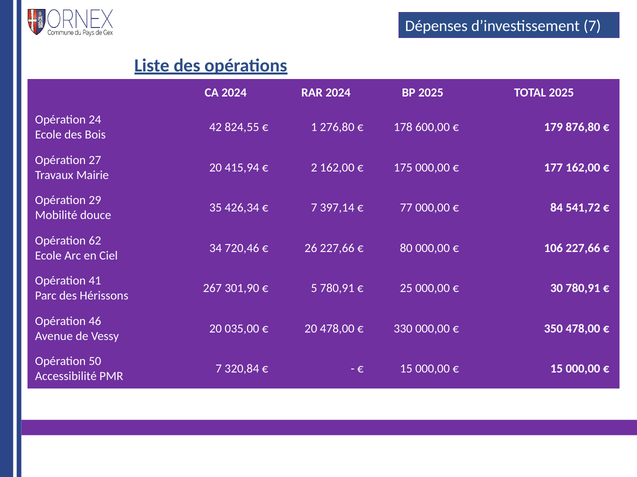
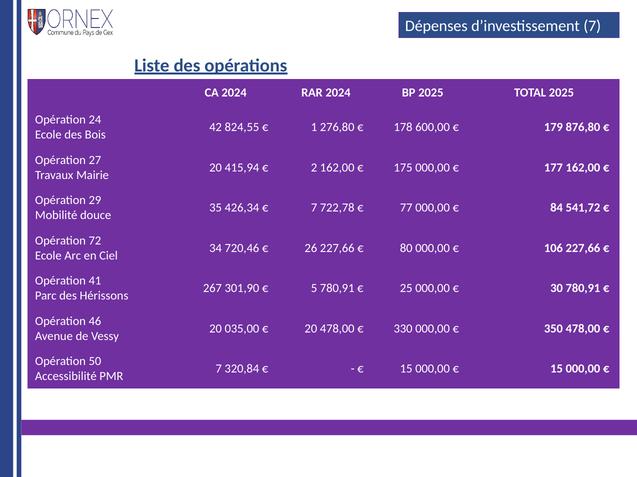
397,14: 397,14 -> 722,78
62: 62 -> 72
